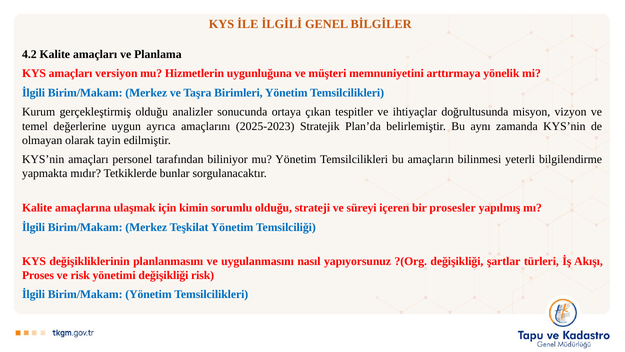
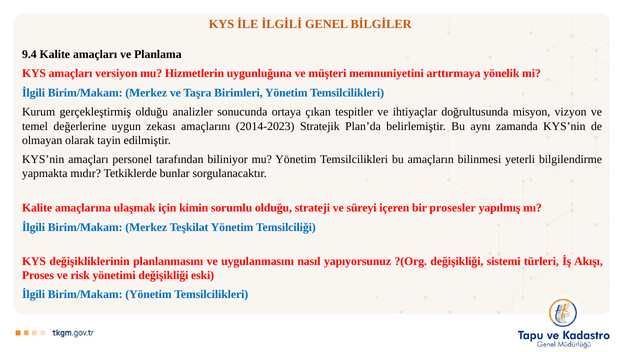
4.2: 4.2 -> 9.4
ayrıca: ayrıca -> zekası
2025-2023: 2025-2023 -> 2014-2023
şartlar: şartlar -> sistemi
değişikliği risk: risk -> eski
